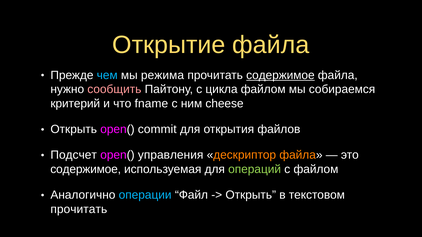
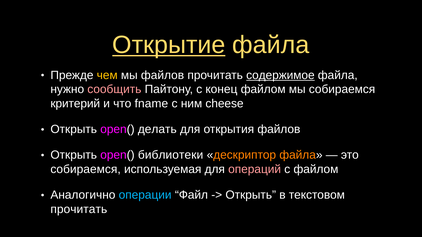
Открытие underline: none -> present
чем colour: light blue -> yellow
мы режима: режима -> файлов
цикла: цикла -> конец
commit: commit -> делать
Подсчет at (74, 155): Подсчет -> Открыть
управления: управления -> библиотеки
содержимое at (86, 170): содержимое -> собираемся
операций colour: light green -> pink
